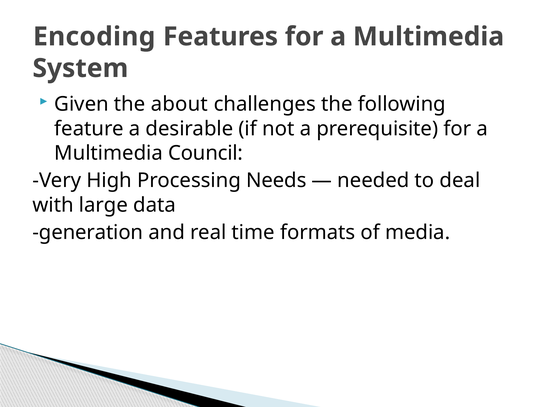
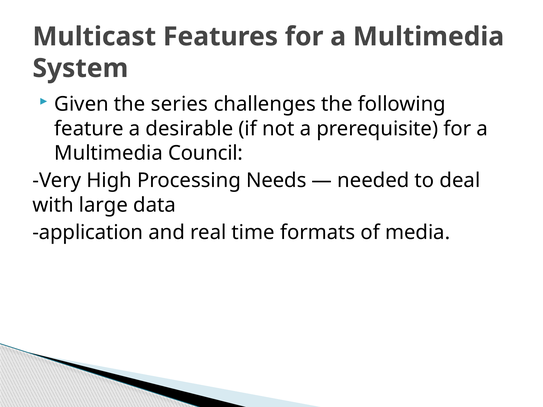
Encoding: Encoding -> Multicast
about: about -> series
generation: generation -> application
